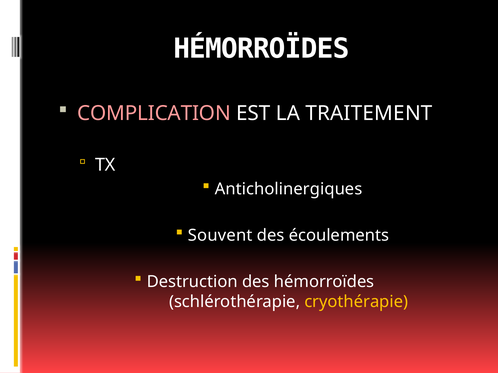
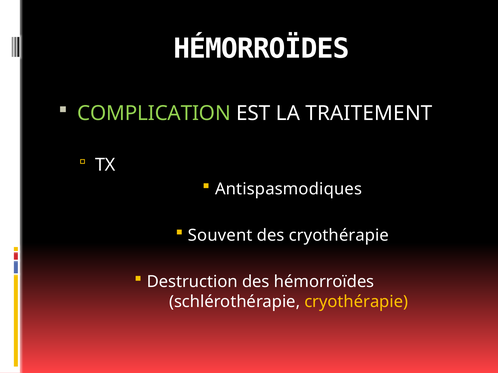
COMPLICATION colour: pink -> light green
Anticholinergiques: Anticholinergiques -> Antispasmodiques
des écoulements: écoulements -> cryothérapie
